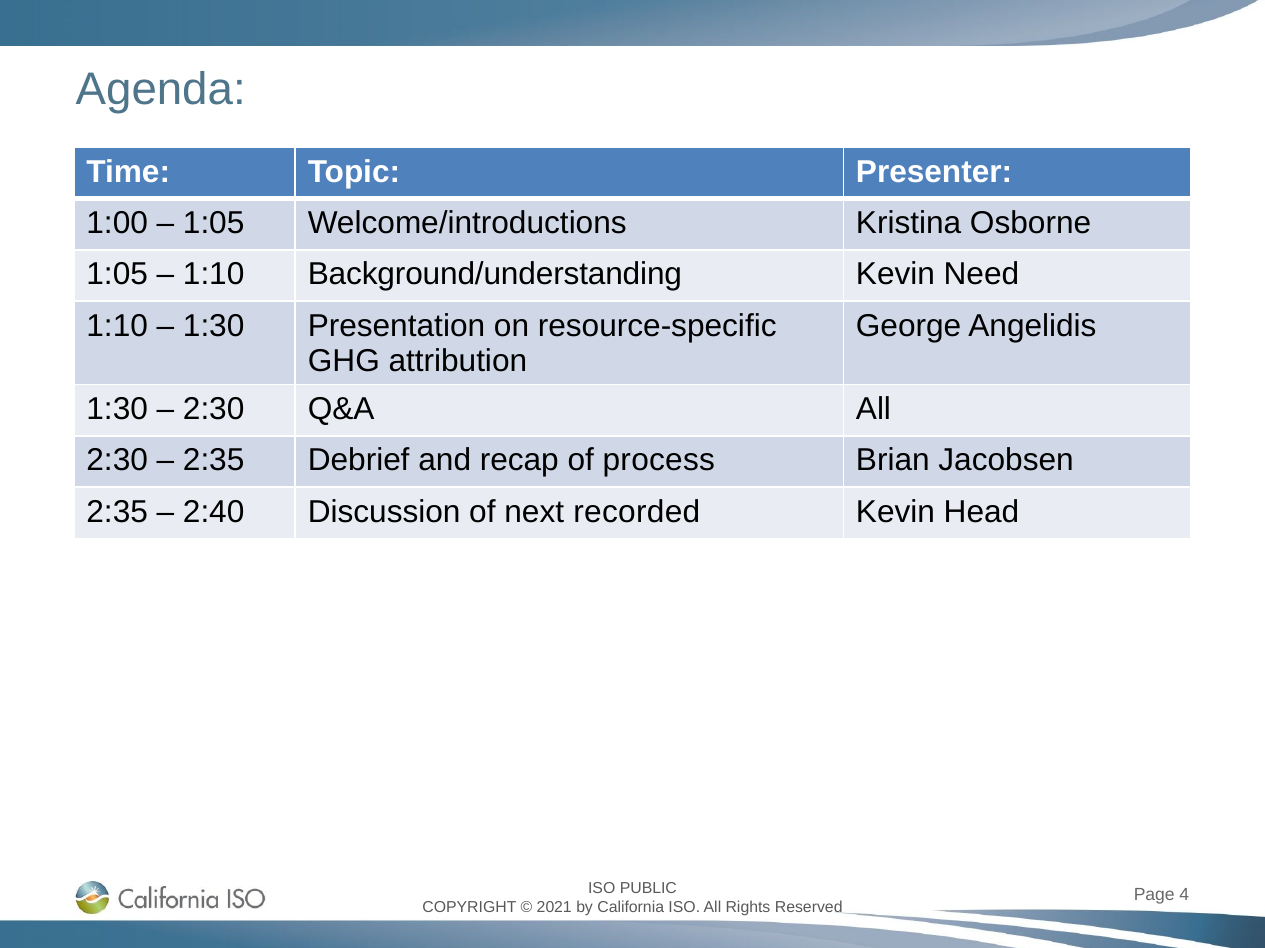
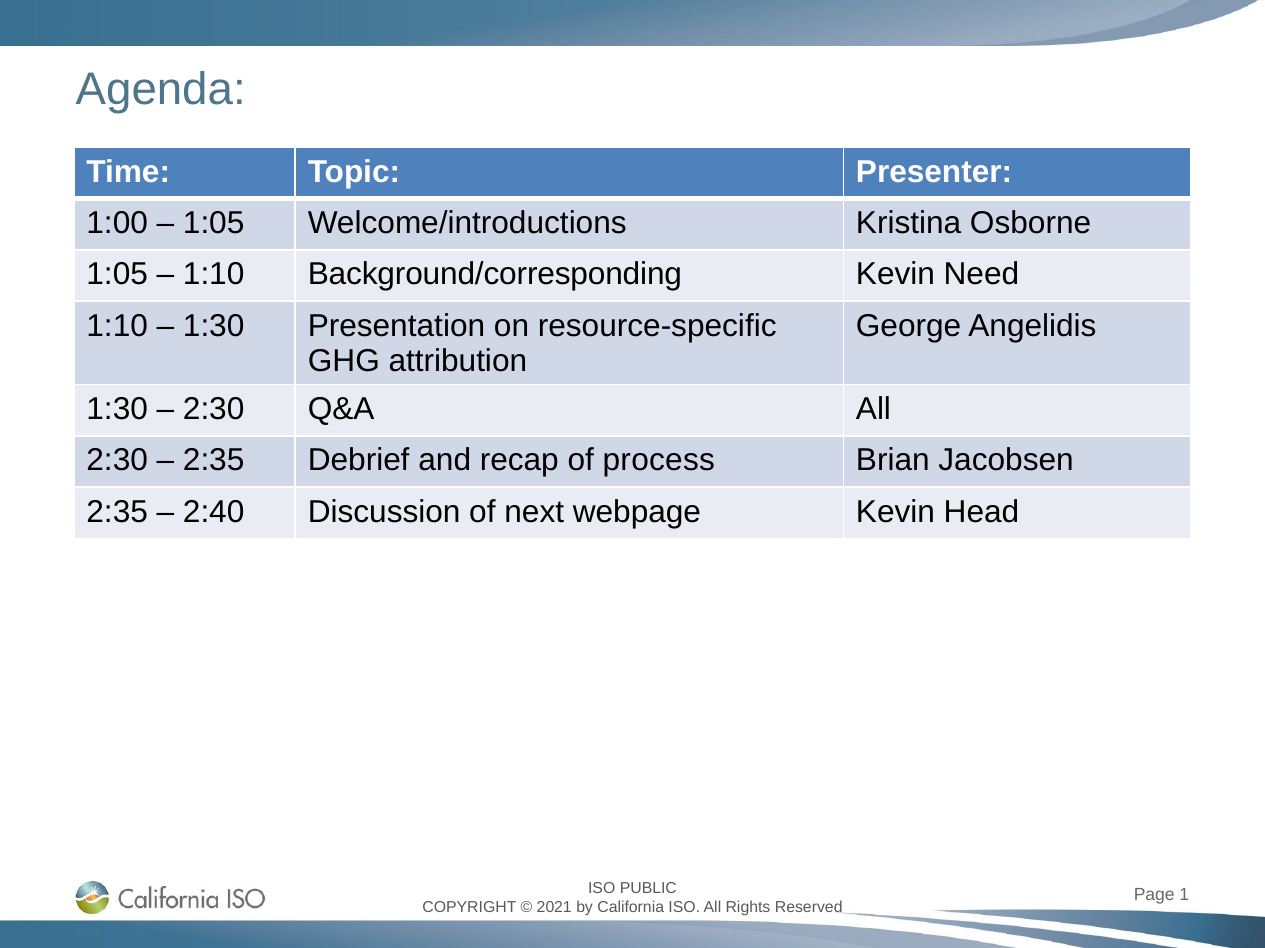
Background/understanding: Background/understanding -> Background/corresponding
recorded: recorded -> webpage
4: 4 -> 1
